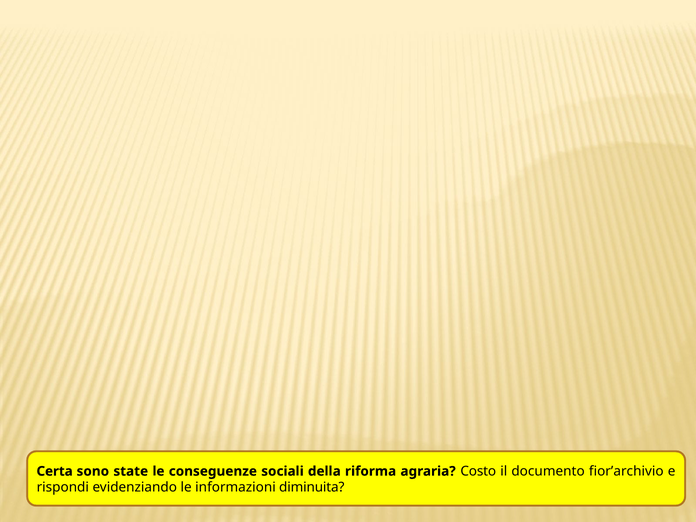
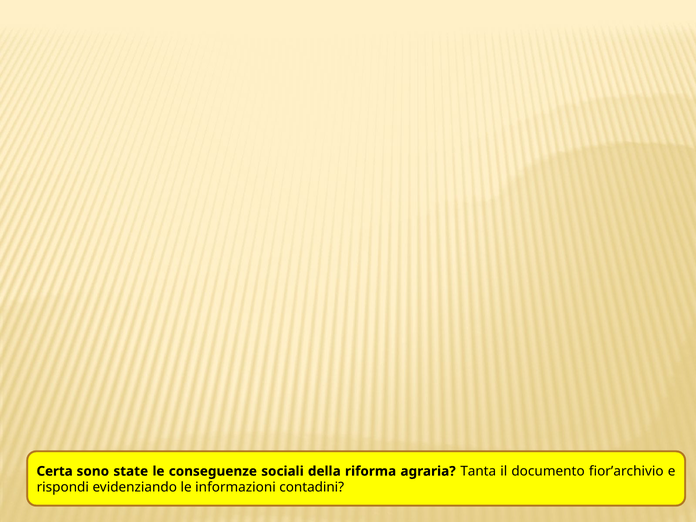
Costo: Costo -> Tanta
diminuita: diminuita -> contadini
